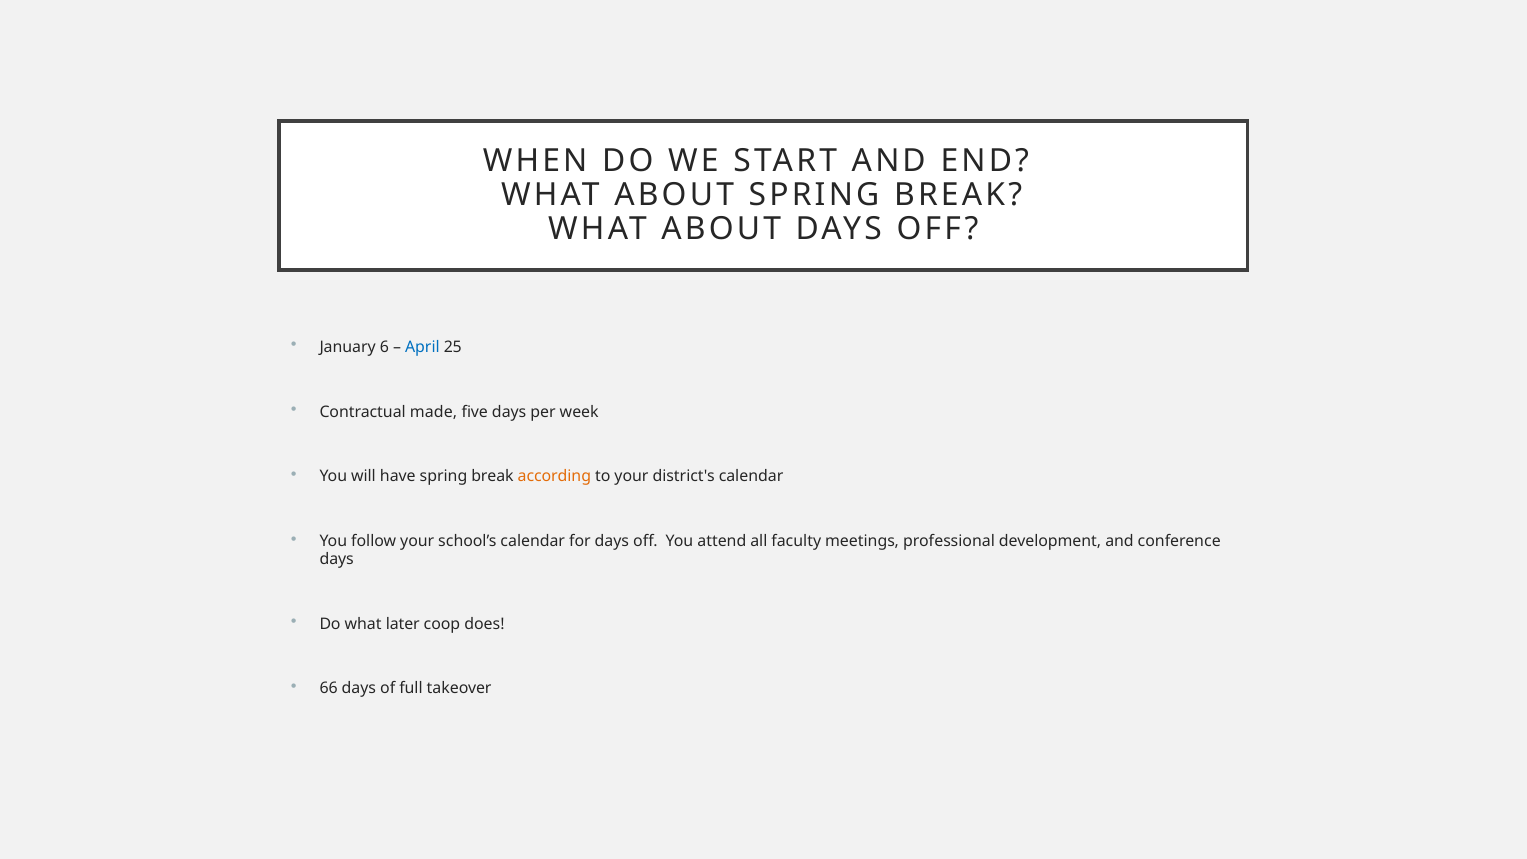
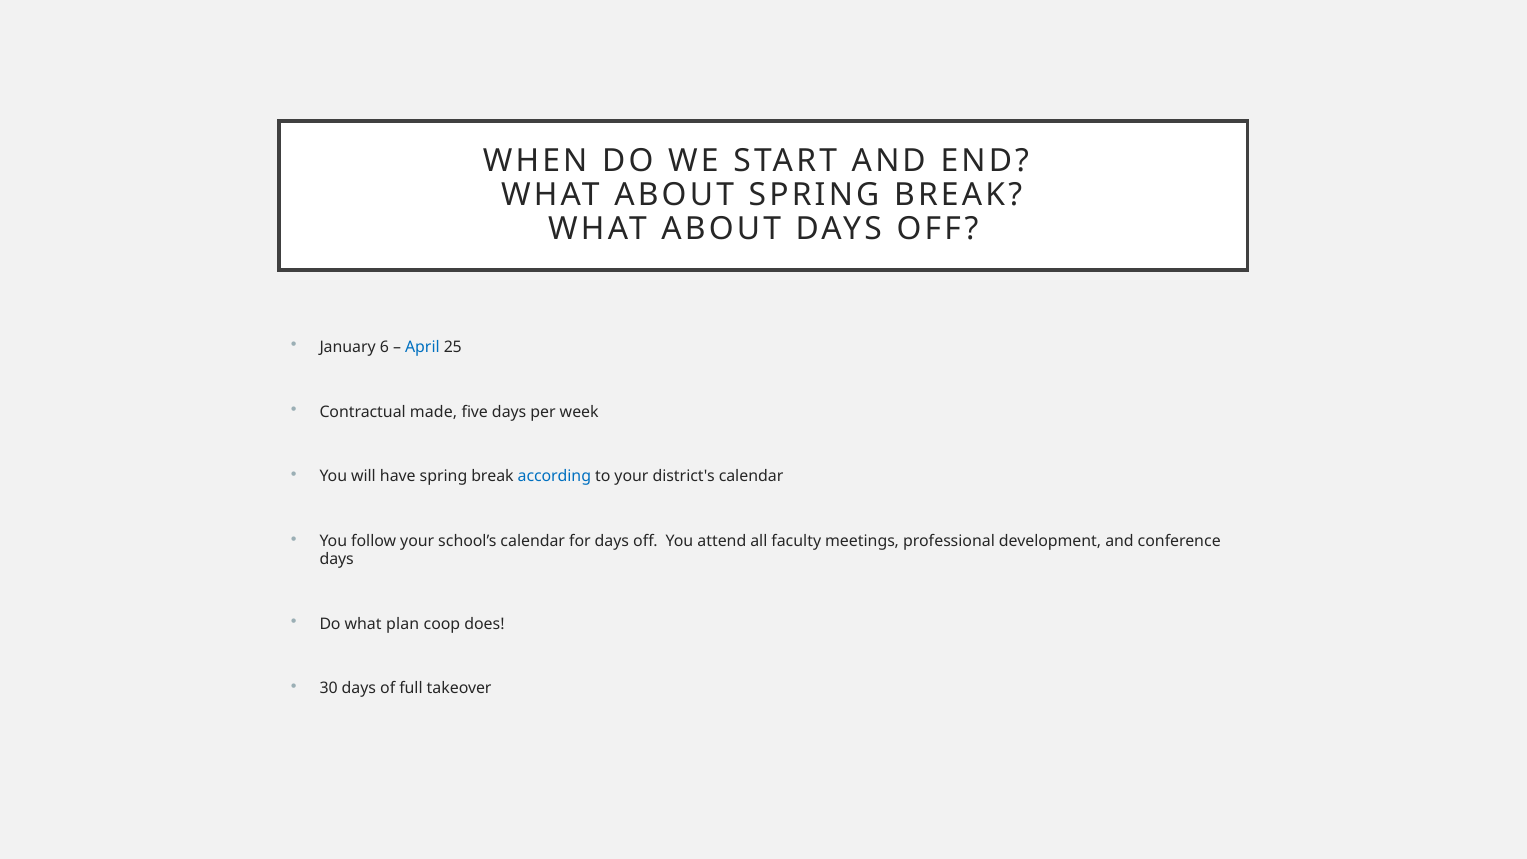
according colour: orange -> blue
later: later -> plan
66: 66 -> 30
